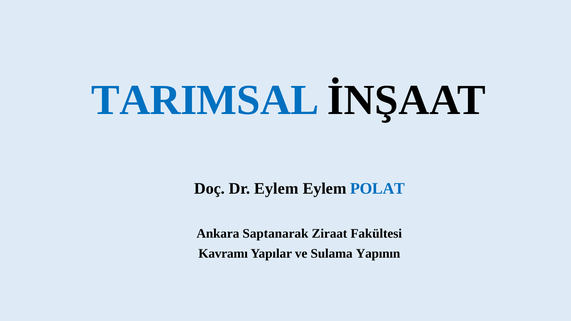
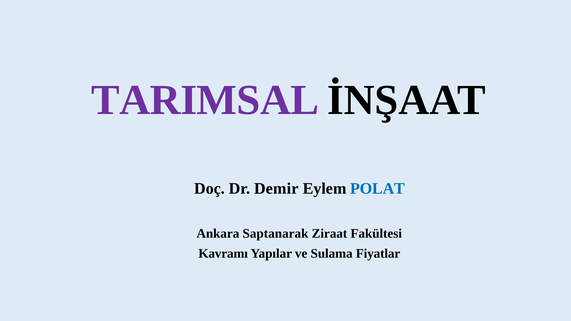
TARIMSAL colour: blue -> purple
Dr Eylem: Eylem -> Demir
Yapının: Yapının -> Fiyatlar
